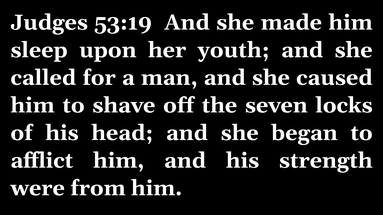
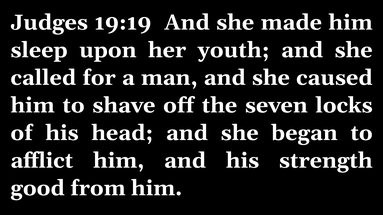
53:19: 53:19 -> 19:19
were: were -> good
